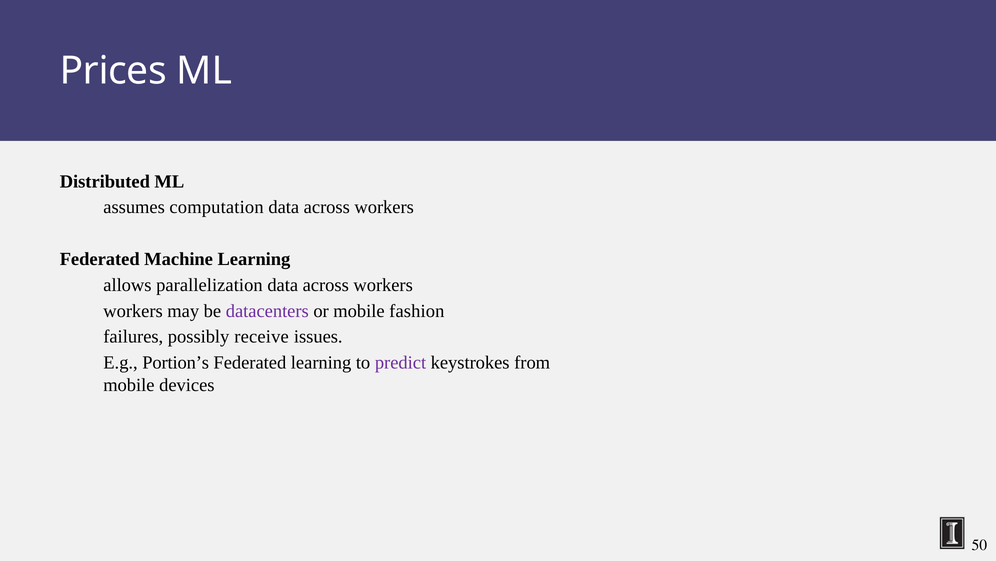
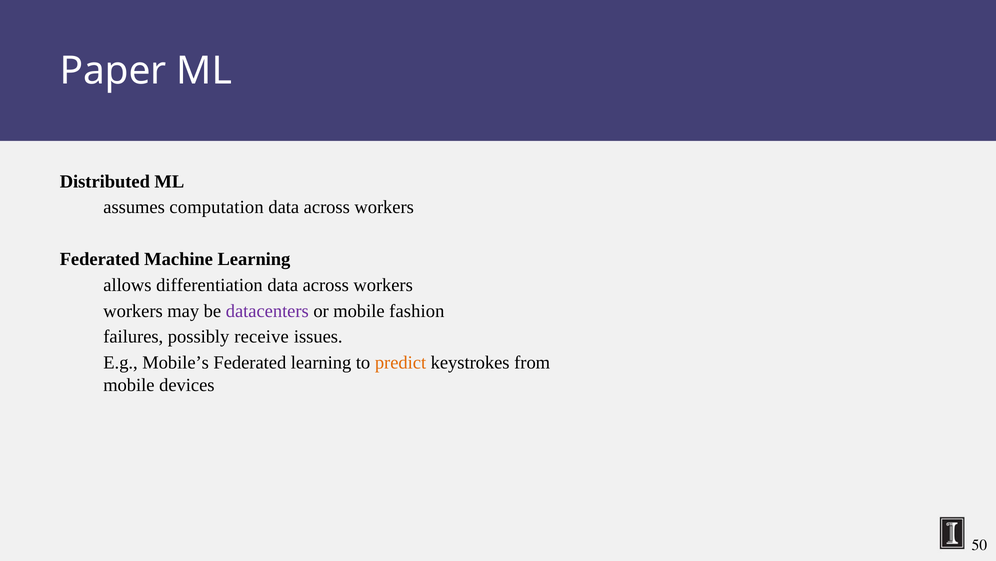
Prices: Prices -> Paper
parallelization: parallelization -> differentiation
Portion’s: Portion’s -> Mobile’s
predict colour: purple -> orange
